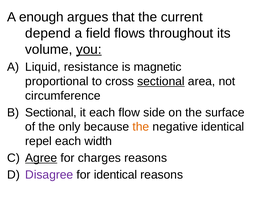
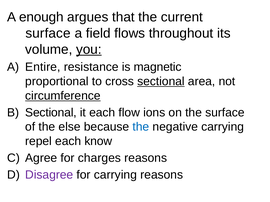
depend at (48, 33): depend -> surface
Liquid: Liquid -> Entire
circumference underline: none -> present
side: side -> ions
only: only -> else
the at (141, 127) colour: orange -> blue
negative identical: identical -> carrying
width: width -> know
Agree underline: present -> none
for identical: identical -> carrying
